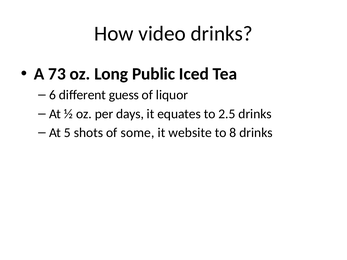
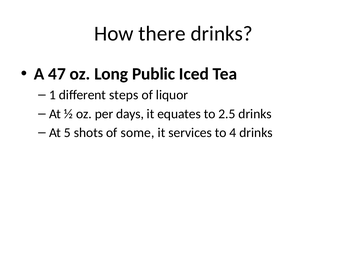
video: video -> there
73: 73 -> 47
6: 6 -> 1
guess: guess -> steps
website: website -> services
8: 8 -> 4
